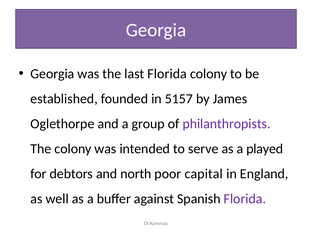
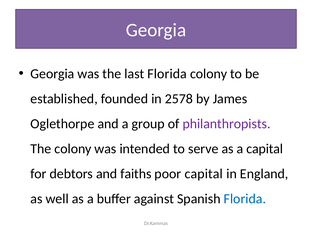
5157: 5157 -> 2578
a played: played -> capital
north: north -> faiths
Florida at (245, 199) colour: purple -> blue
